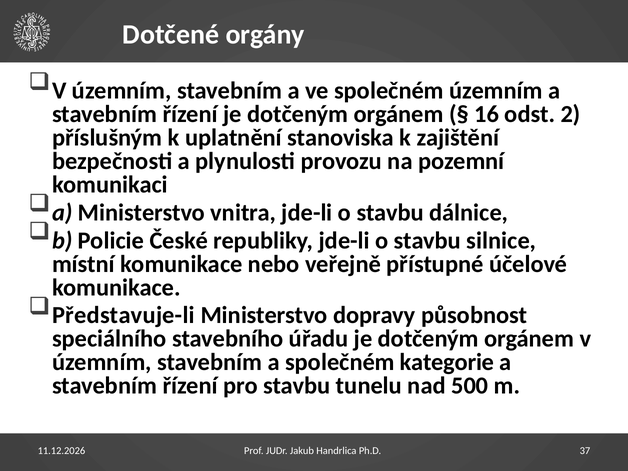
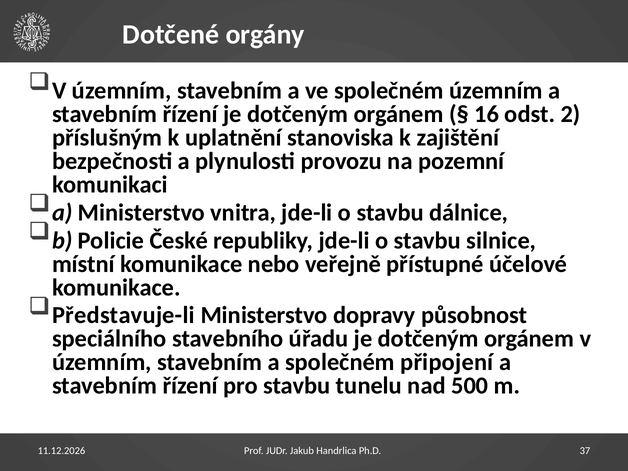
kategorie: kategorie -> připojení
